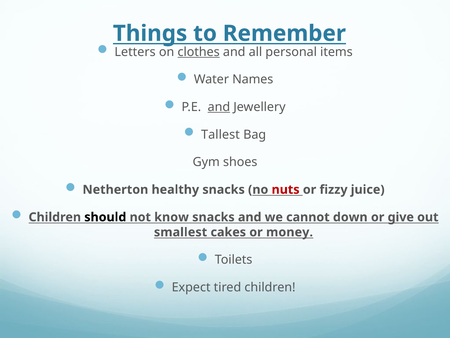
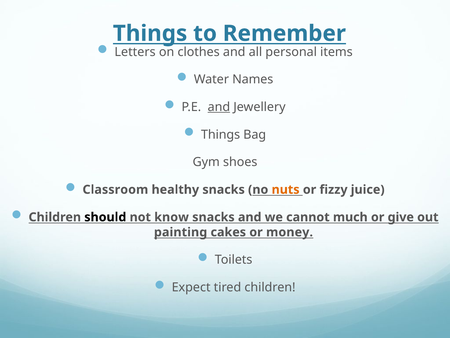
clothes underline: present -> none
Tallest at (220, 134): Tallest -> Things
Netherton: Netherton -> Classroom
nuts colour: red -> orange
down: down -> much
smallest: smallest -> painting
